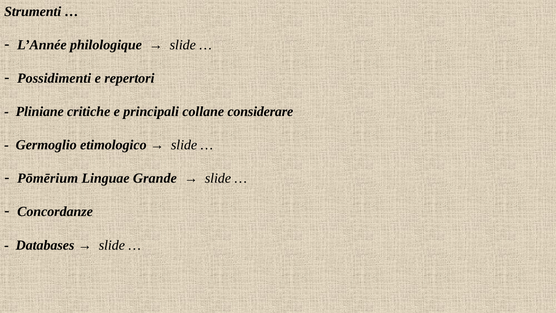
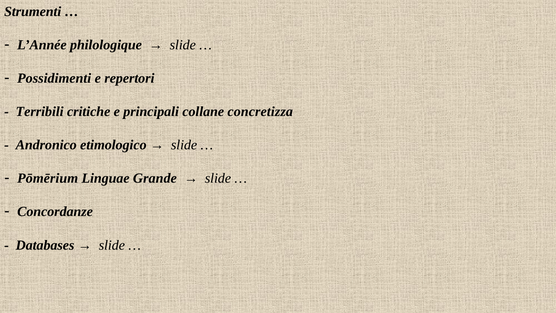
Pliniane: Pliniane -> Terribili
considerare: considerare -> concretizza
Germoglio: Germoglio -> Andronico
